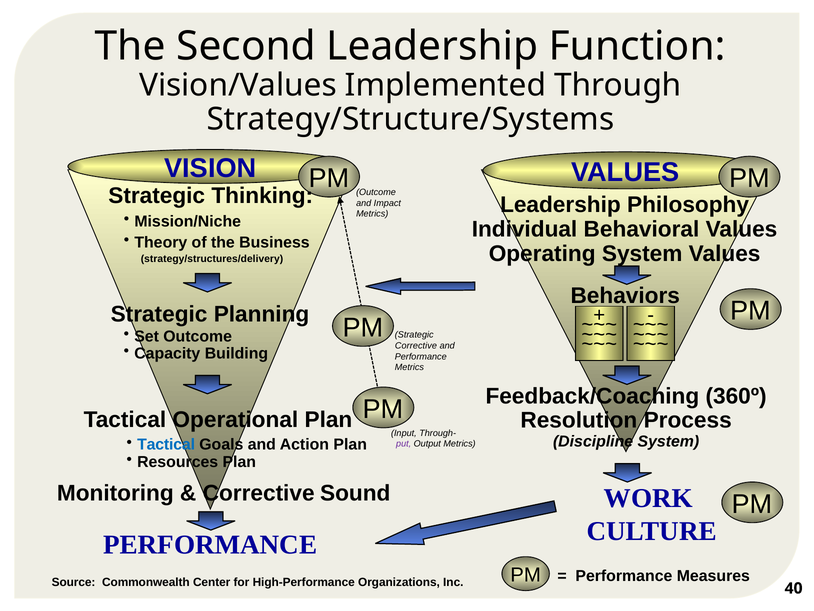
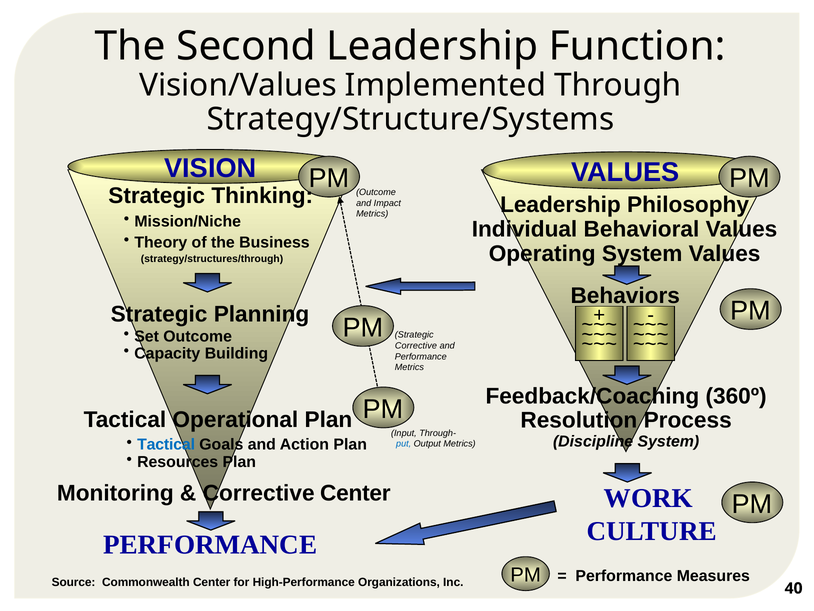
strategy/structures/delivery: strategy/structures/delivery -> strategy/structures/through
put colour: purple -> blue
Corrective Sound: Sound -> Center
